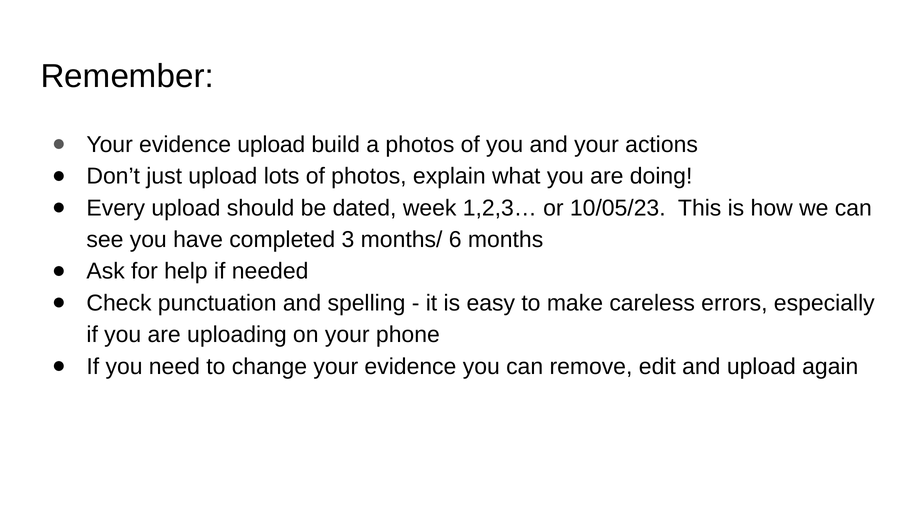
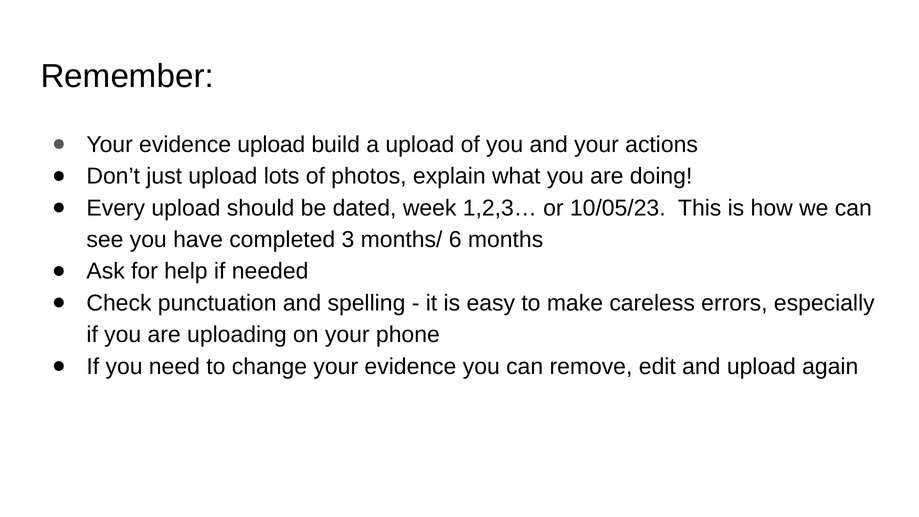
a photos: photos -> upload
